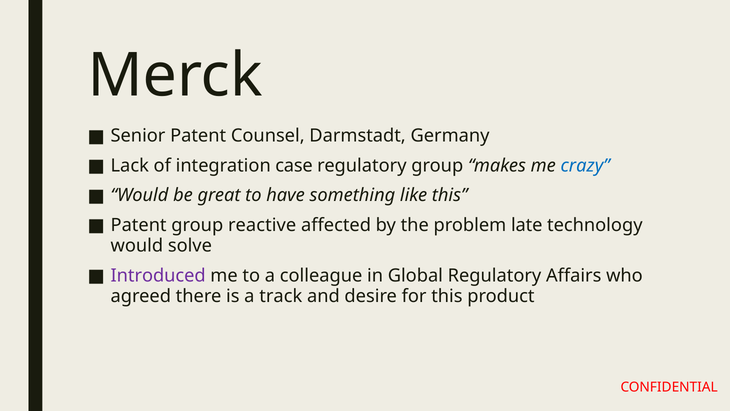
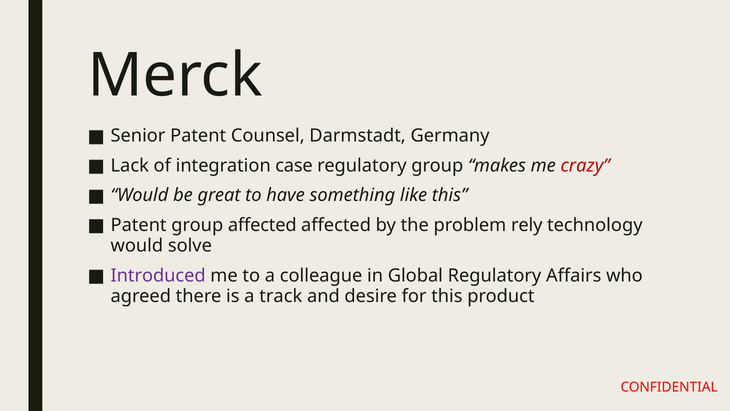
crazy colour: blue -> red
group reactive: reactive -> affected
late: late -> rely
